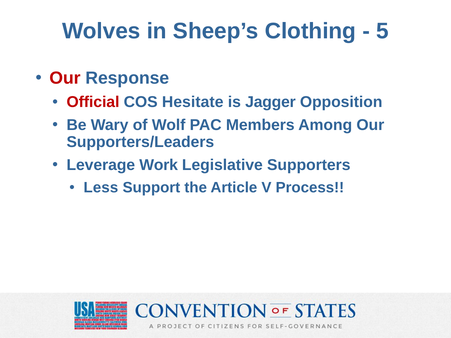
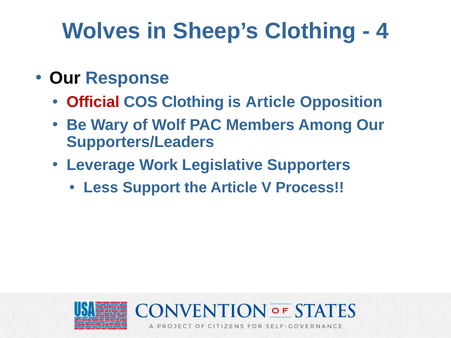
5: 5 -> 4
Our at (65, 78) colour: red -> black
COS Hesitate: Hesitate -> Clothing
is Jagger: Jagger -> Article
